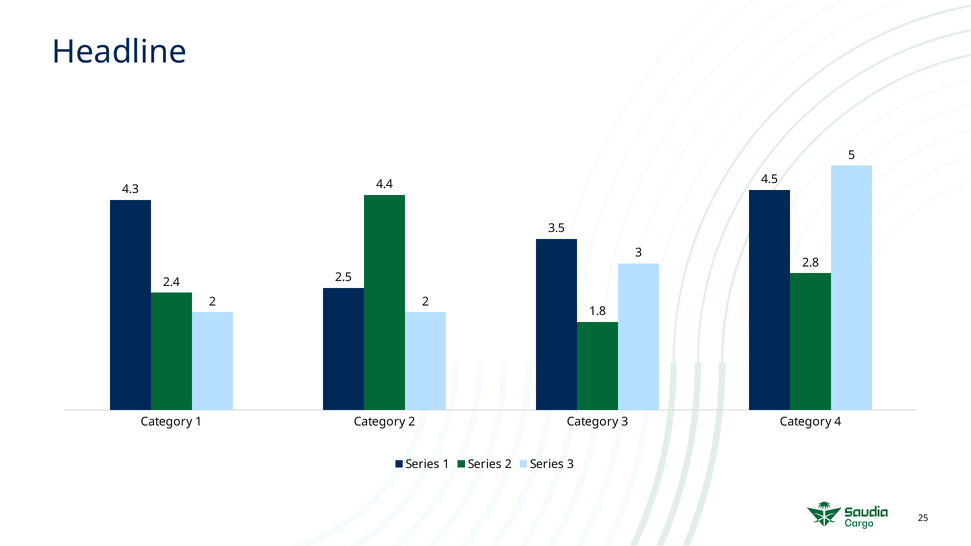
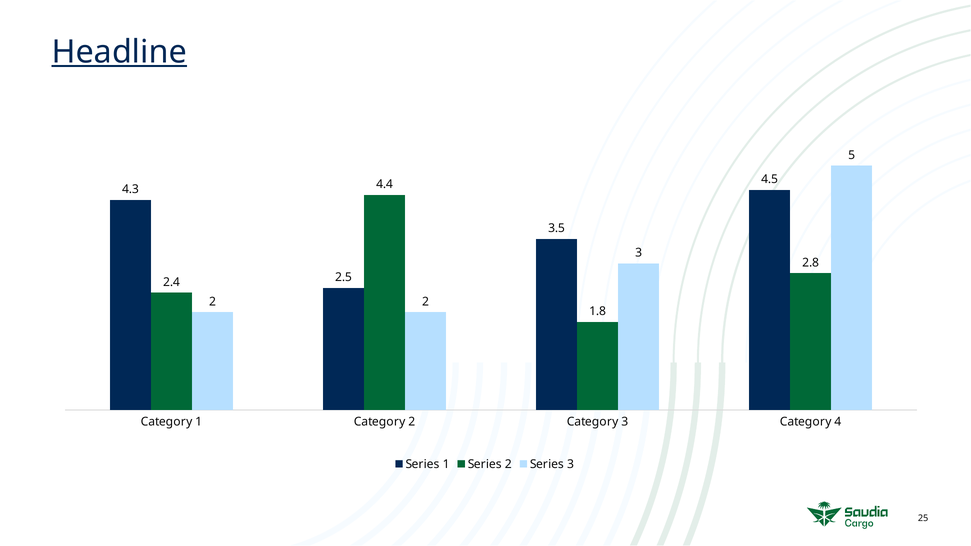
Headline underline: none -> present
